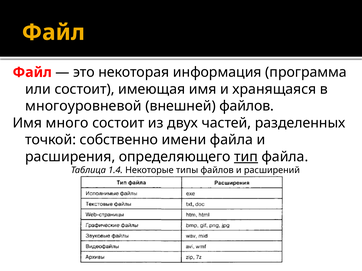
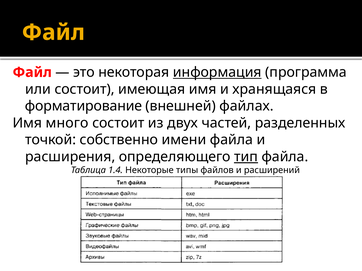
информация underline: none -> present
многоуровневой: многоуровневой -> форматирование
внешней файлов: файлов -> файлах
